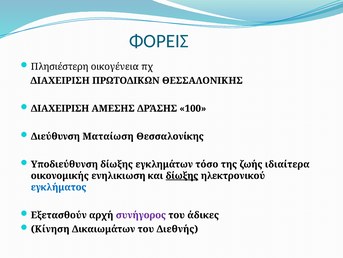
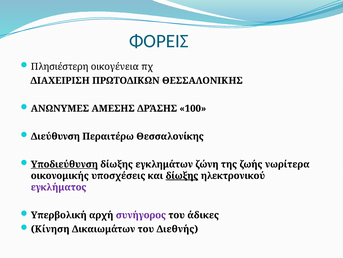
ΔΙΑΧΕΙΡΙΣΗ at (60, 108): ΔΙΑΧΕΙΡΙΣΗ -> ΑΝΩΝΥΜΕΣ
Ματαίωση: Ματαίωση -> Περαιτέρω
Υποδιεύθυνση underline: none -> present
τόσο: τόσο -> ζώνη
ιδιαίτερα: ιδιαίτερα -> νωρίτερα
ενηλικιωση: ενηλικιωση -> υποσχέσεις
εγκλήματος colour: blue -> purple
Εξετασθούν: Εξετασθούν -> Υπερβολική
